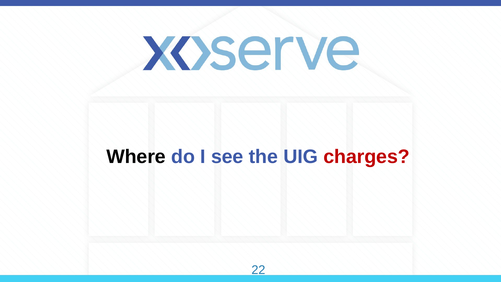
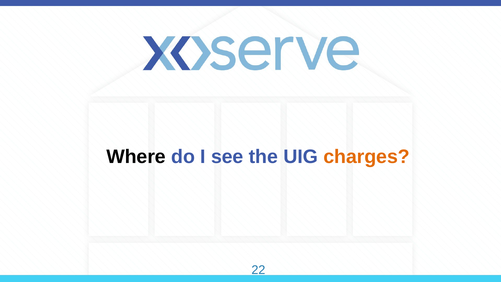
charges colour: red -> orange
